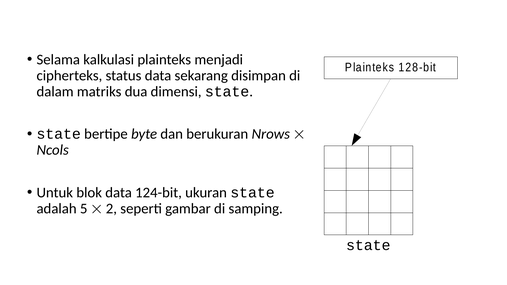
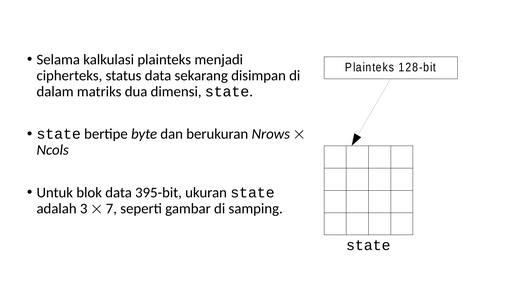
124-bit: 124-bit -> 395-bit
5: 5 -> 3
2: 2 -> 7
